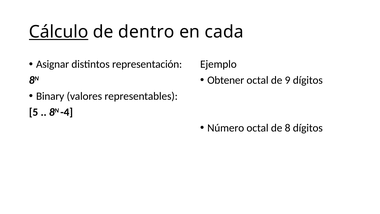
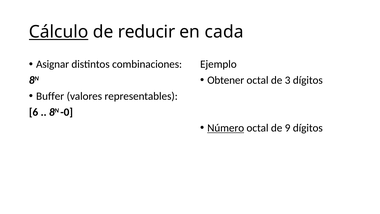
dentro: dentro -> reducir
representación: representación -> combinaciones
9: 9 -> 3
Binary: Binary -> Buffer
5: 5 -> 6
-4: -4 -> -0
Número underline: none -> present
8: 8 -> 9
